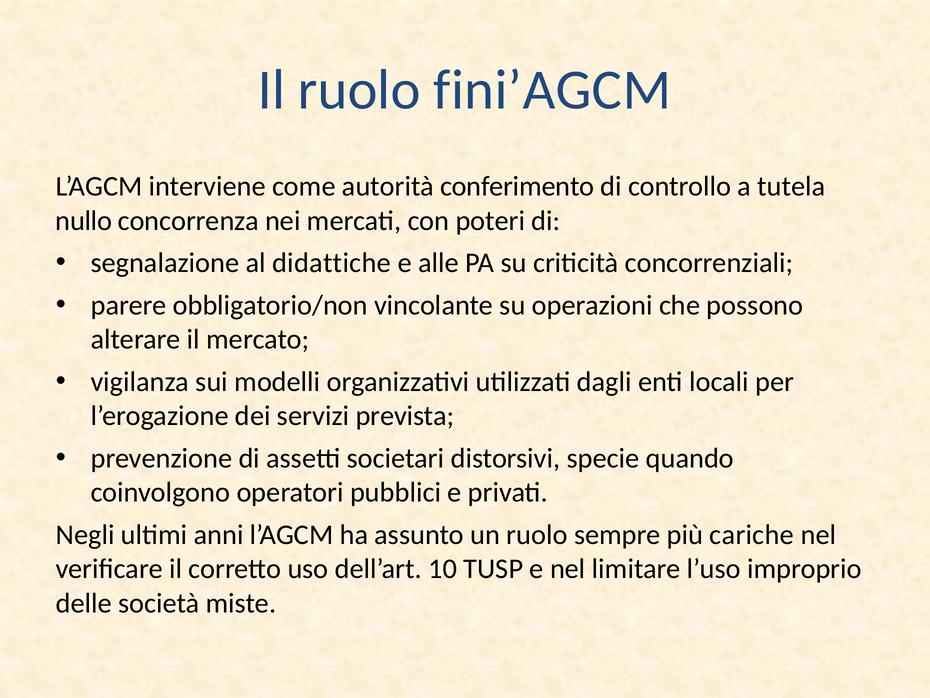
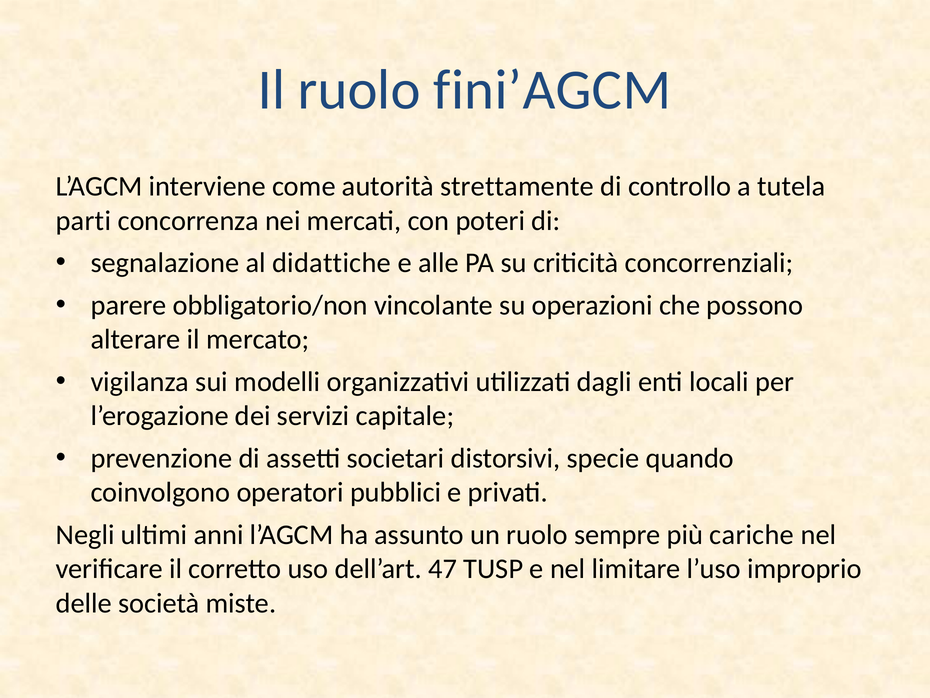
conferimento: conferimento -> strettamente
nullo: nullo -> parti
prevista: prevista -> capitale
10: 10 -> 47
